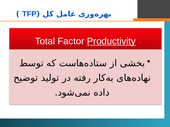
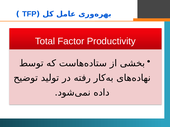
Productivity underline: present -> none
